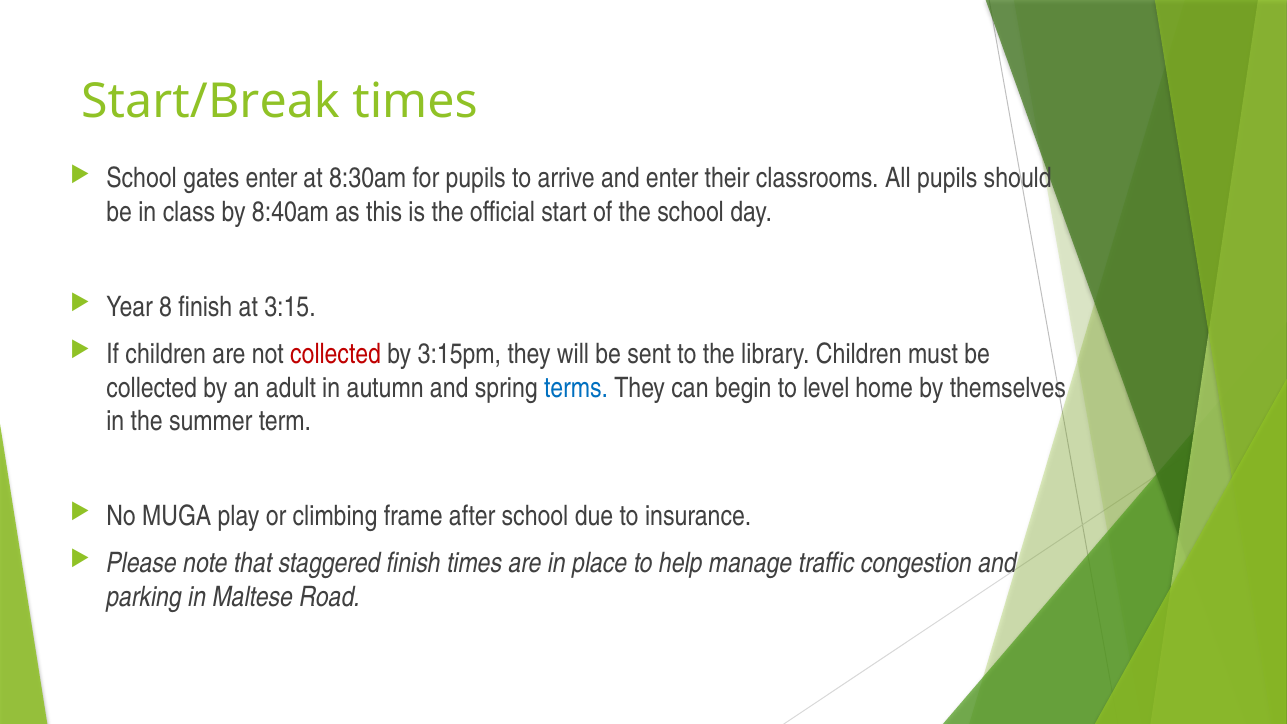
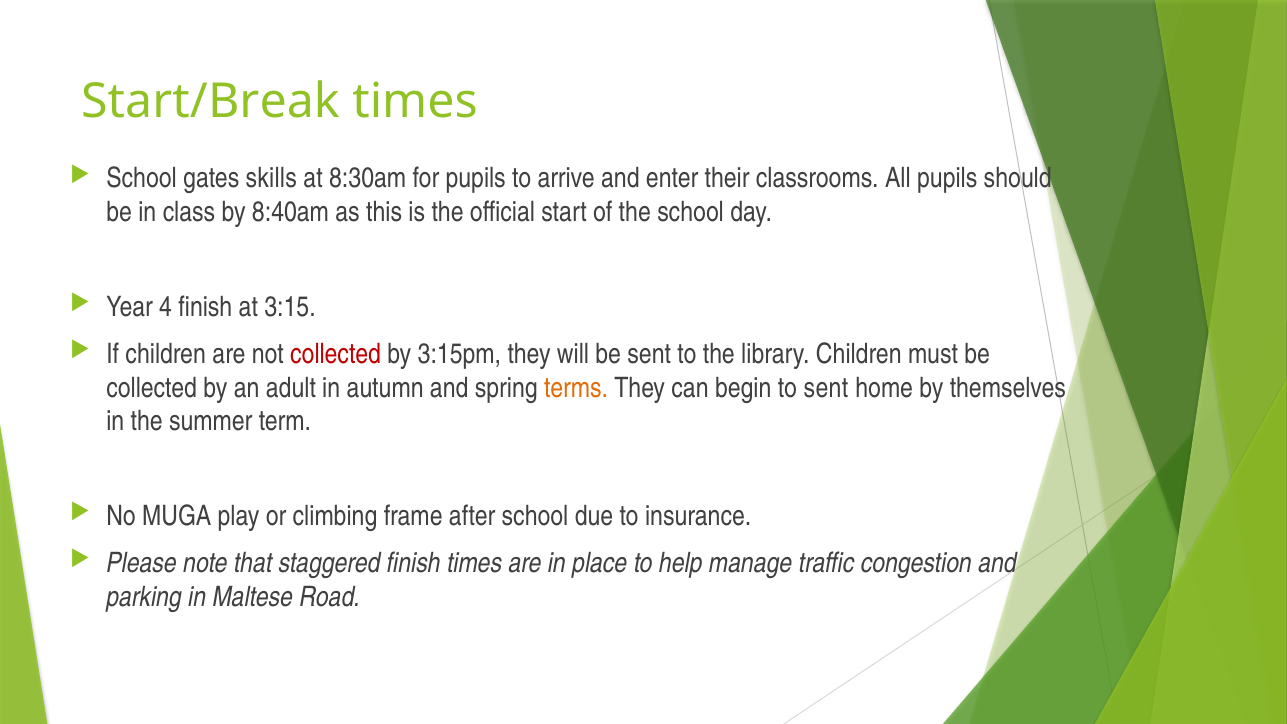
gates enter: enter -> skills
8: 8 -> 4
terms colour: blue -> orange
to level: level -> sent
